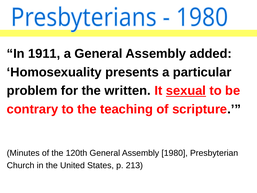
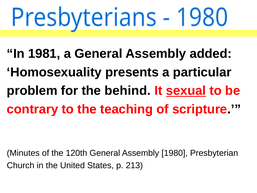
1911: 1911 -> 1981
written: written -> behind
